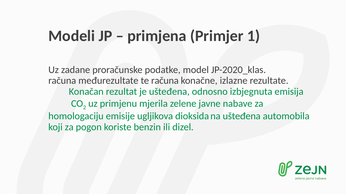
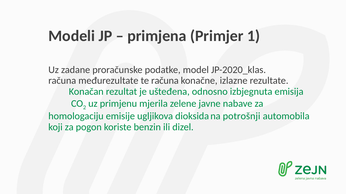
na ušteđena: ušteđena -> potrošnji
